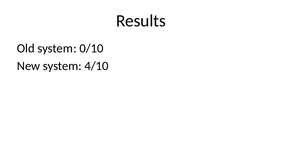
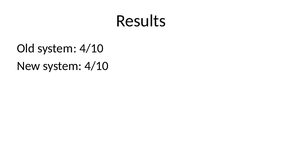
Old system 0/10: 0/10 -> 4/10
